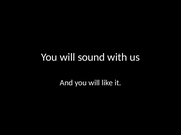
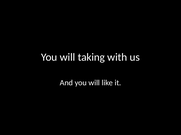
sound: sound -> taking
